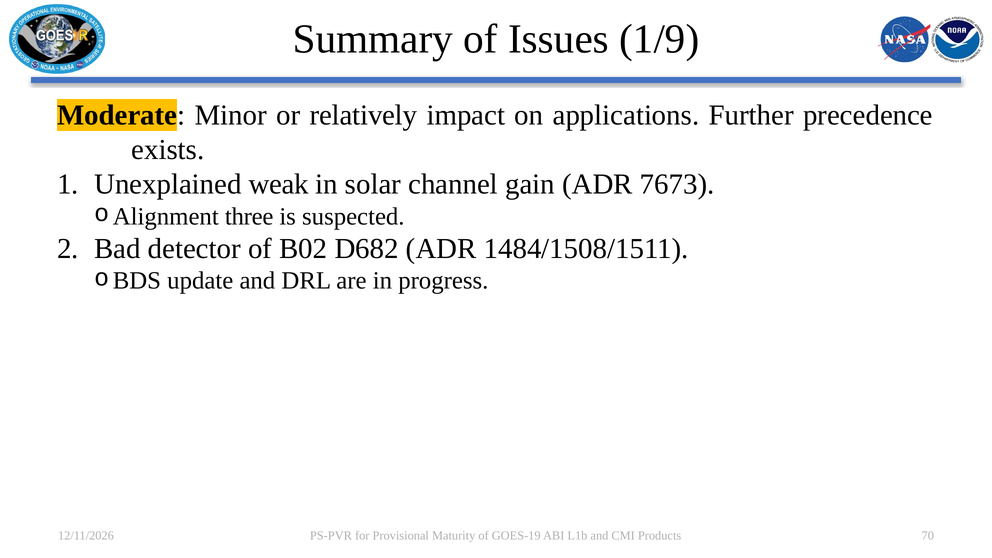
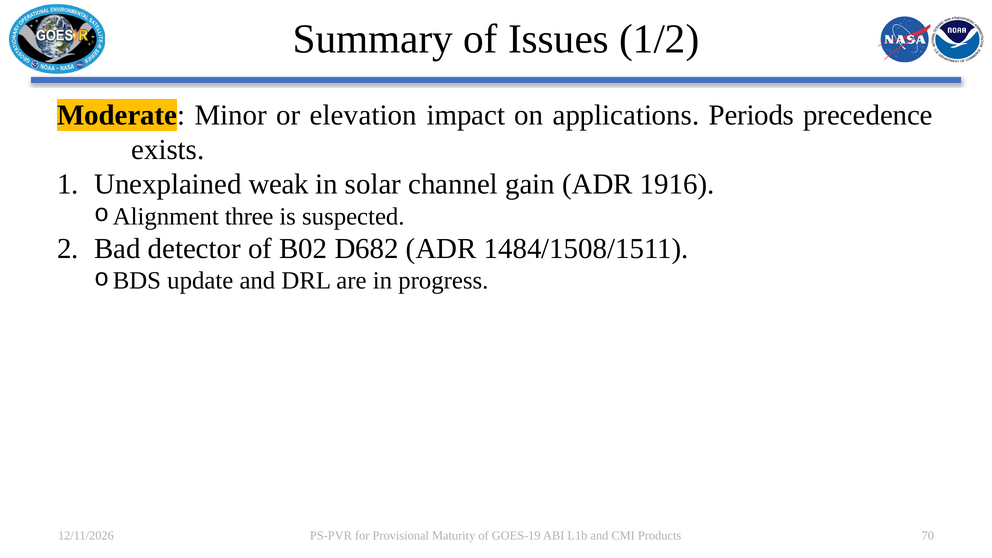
1/9: 1/9 -> 1/2
relatively: relatively -> elevation
Further: Further -> Periods
7673: 7673 -> 1916
